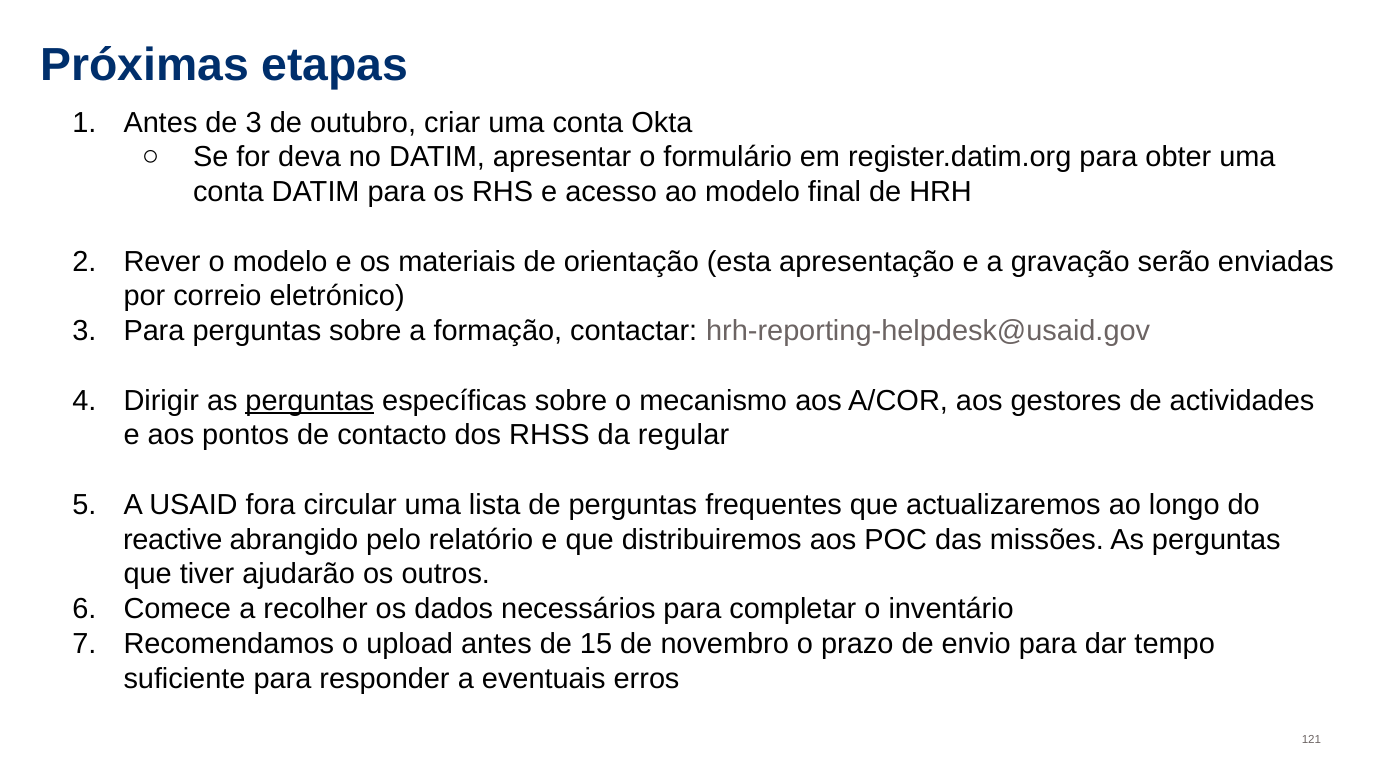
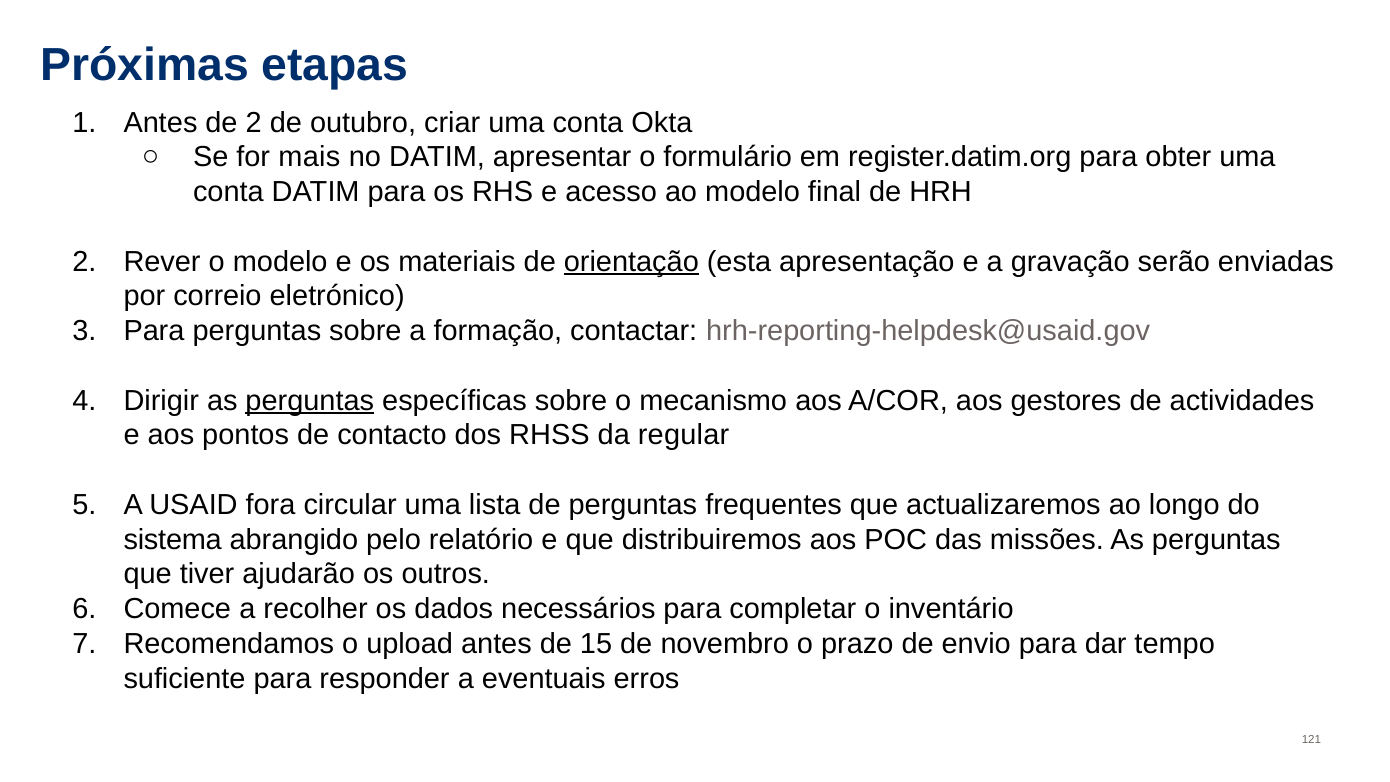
de 3: 3 -> 2
deva: deva -> mais
orientação underline: none -> present
reactive: reactive -> sistema
